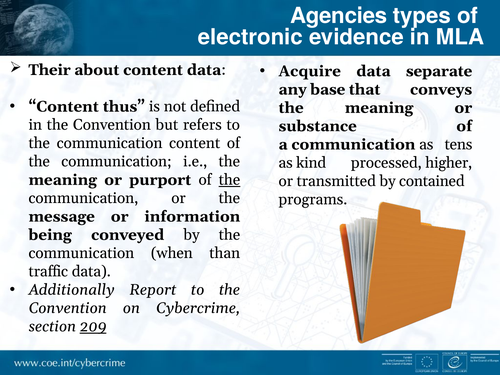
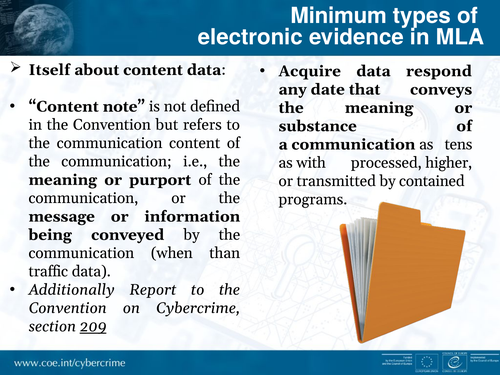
Agencies: Agencies -> Minimum
Their: Their -> Itself
separate: separate -> respond
base: base -> date
thus: thus -> note
kind: kind -> with
the at (229, 180) underline: present -> none
